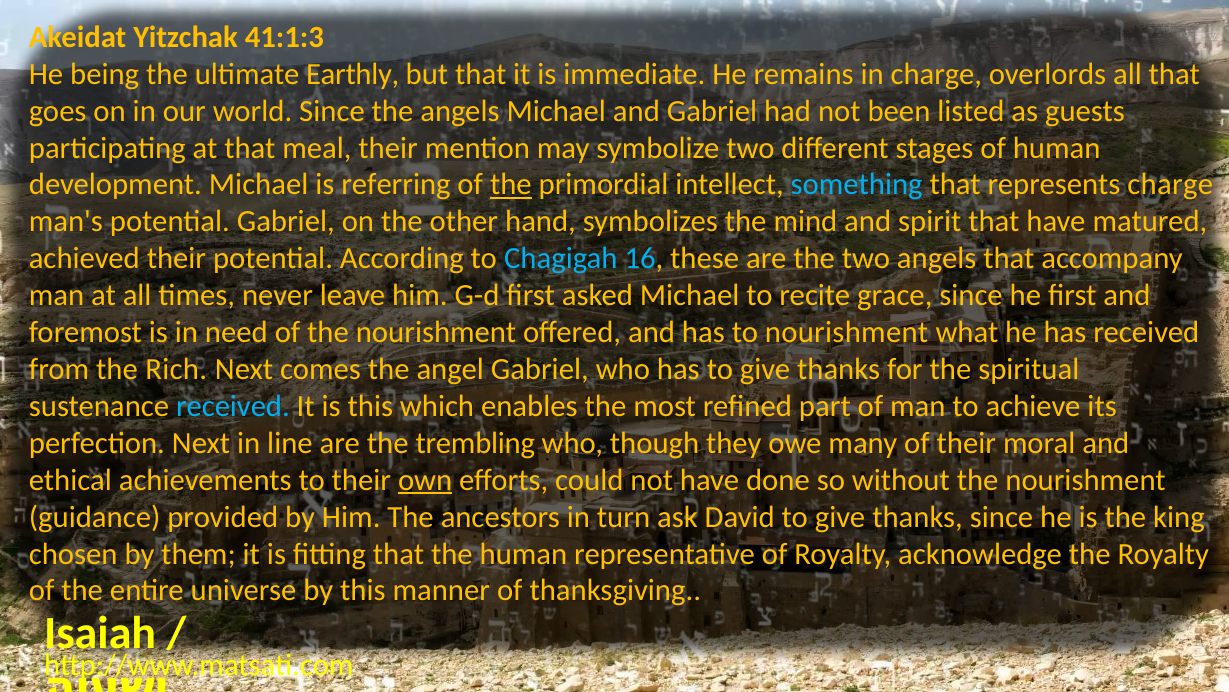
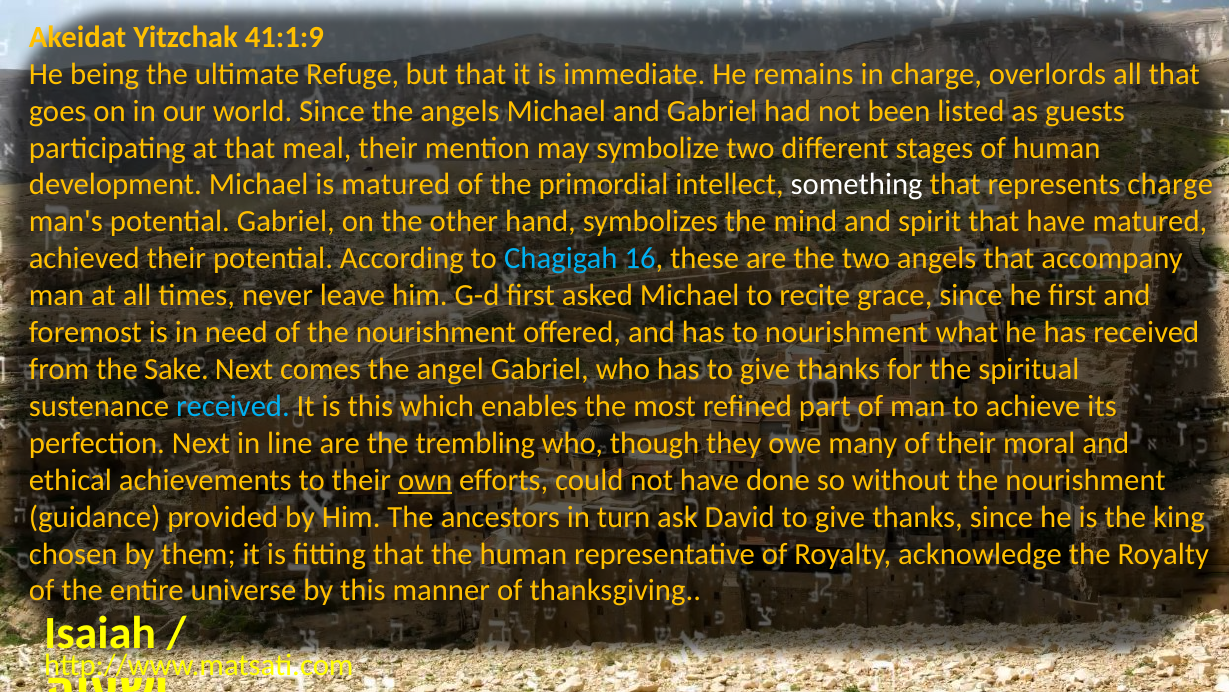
41:1:3: 41:1:3 -> 41:1:9
Earthly: Earthly -> Refuge
is referring: referring -> matured
the at (511, 185) underline: present -> none
something colour: light blue -> white
Rich: Rich -> Sake
